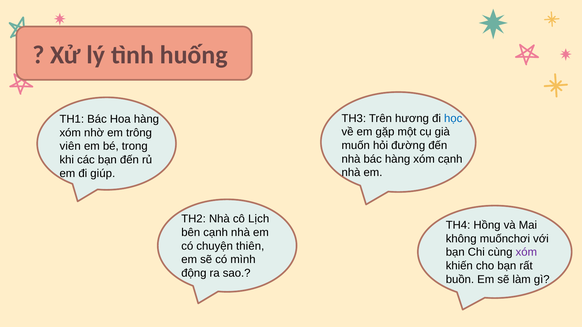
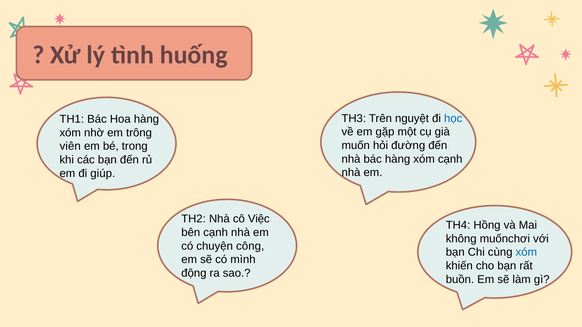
hương: hương -> nguyệt
Lịch: Lịch -> Việc
thiên: thiên -> công
xóm at (526, 253) colour: purple -> blue
